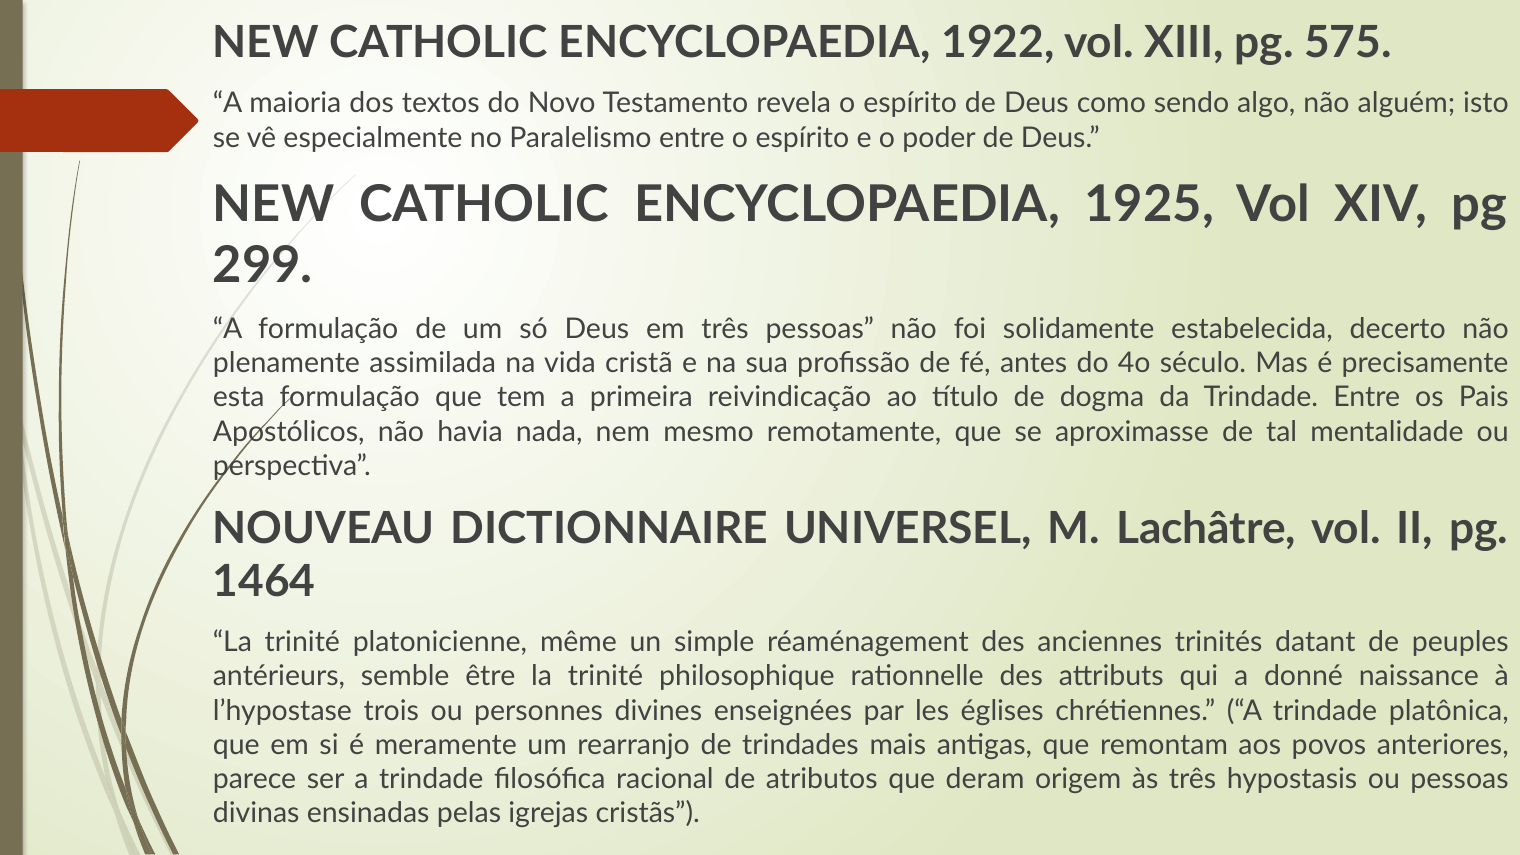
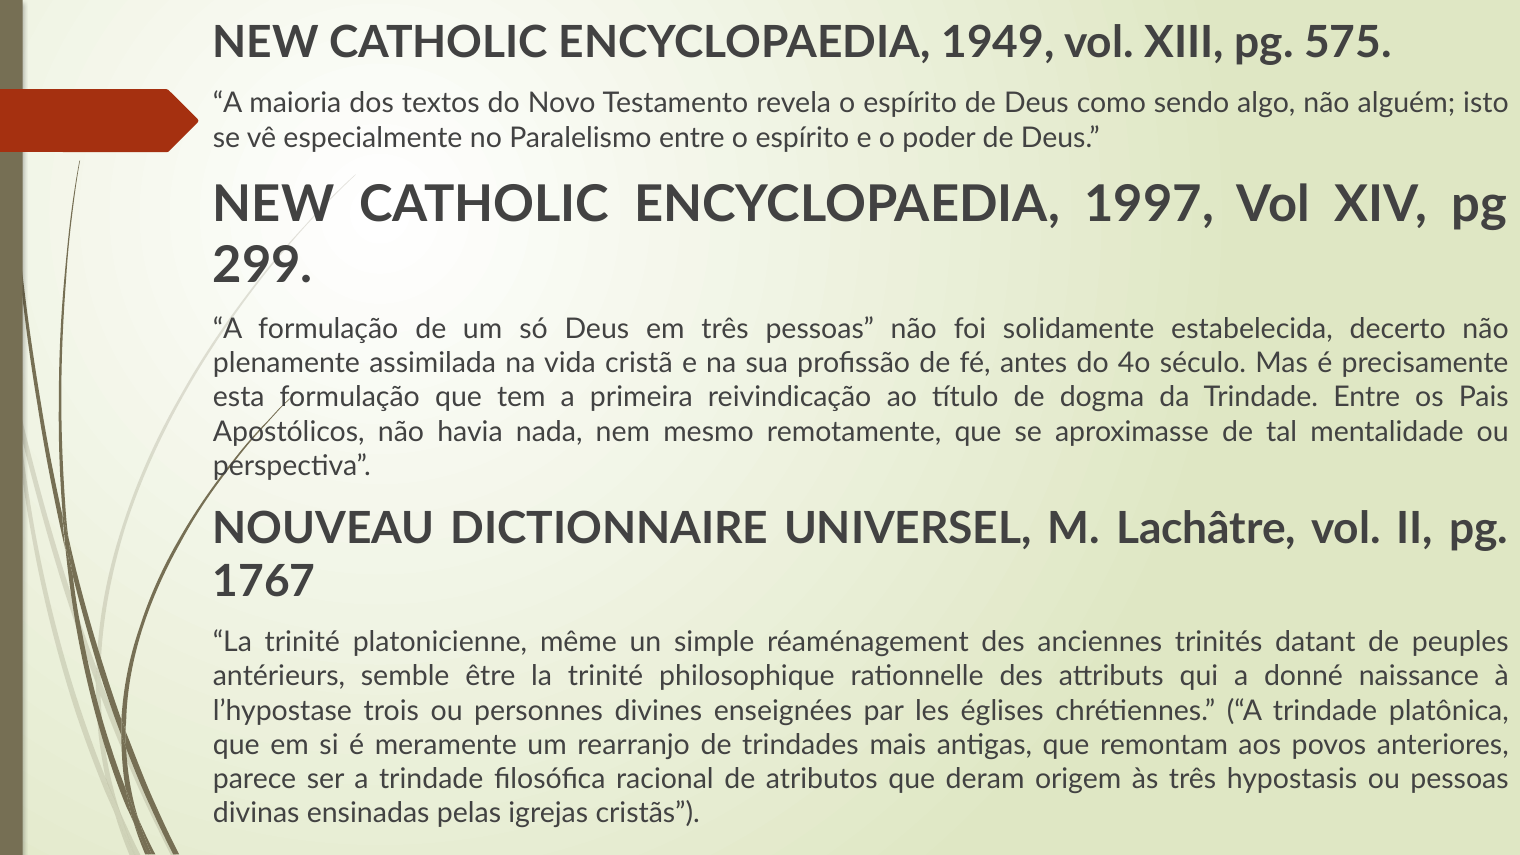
1922: 1922 -> 1949
1925: 1925 -> 1997
1464: 1464 -> 1767
